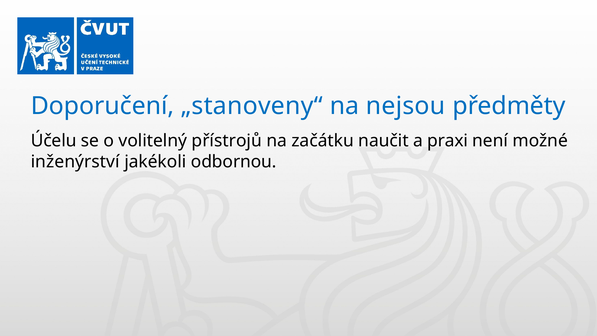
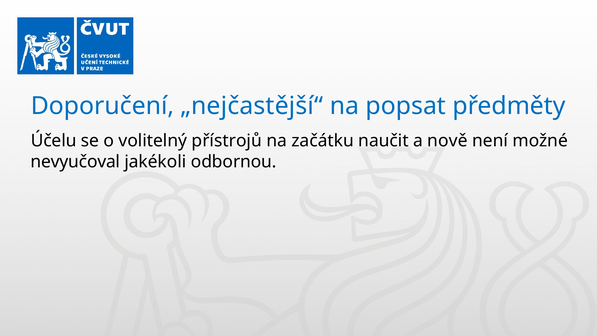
„stanoveny“: „stanoveny“ -> „nejčastější“
nejsou: nejsou -> popsat
praxi: praxi -> nově
inženýrství: inženýrství -> nevyučoval
